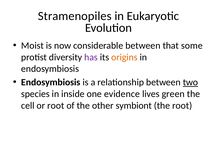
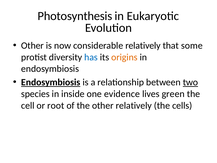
Stramenopiles: Stramenopiles -> Photosynthesis
Moist at (32, 46): Moist -> Other
considerable between: between -> relatively
has colour: purple -> blue
Endosymbiosis at (51, 82) underline: none -> present
other symbiont: symbiont -> relatively
the root: root -> cells
